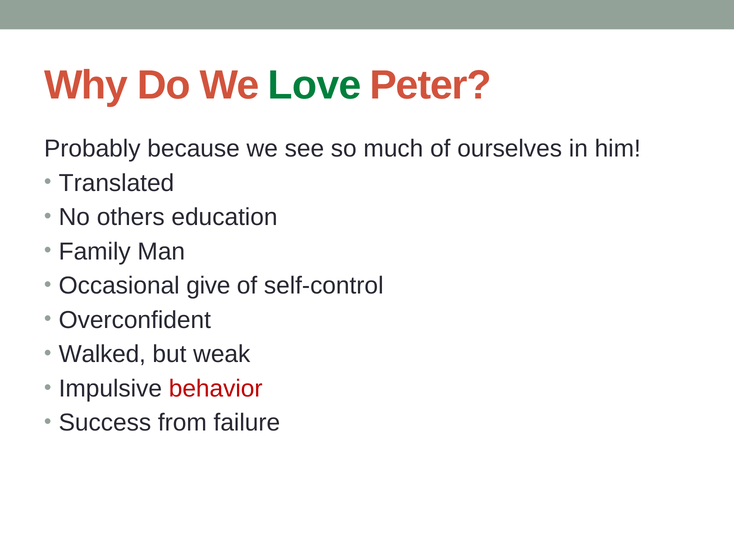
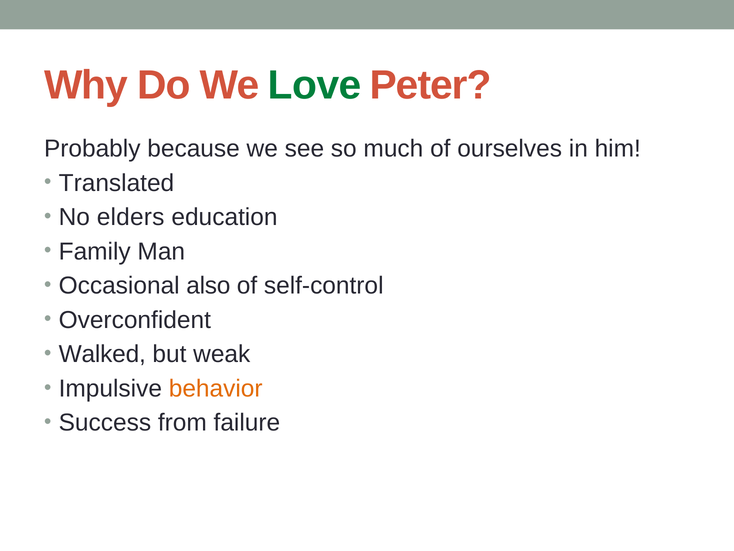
others: others -> elders
give: give -> also
behavior colour: red -> orange
